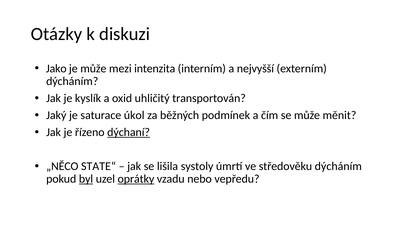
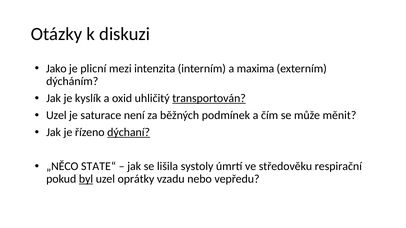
je může: může -> plicní
nejvyšší: nejvyšší -> maxima
transportován underline: none -> present
Jaký at (56, 115): Jaký -> Uzel
úkol: úkol -> není
středověku dýcháním: dýcháním -> respirační
oprátky underline: present -> none
